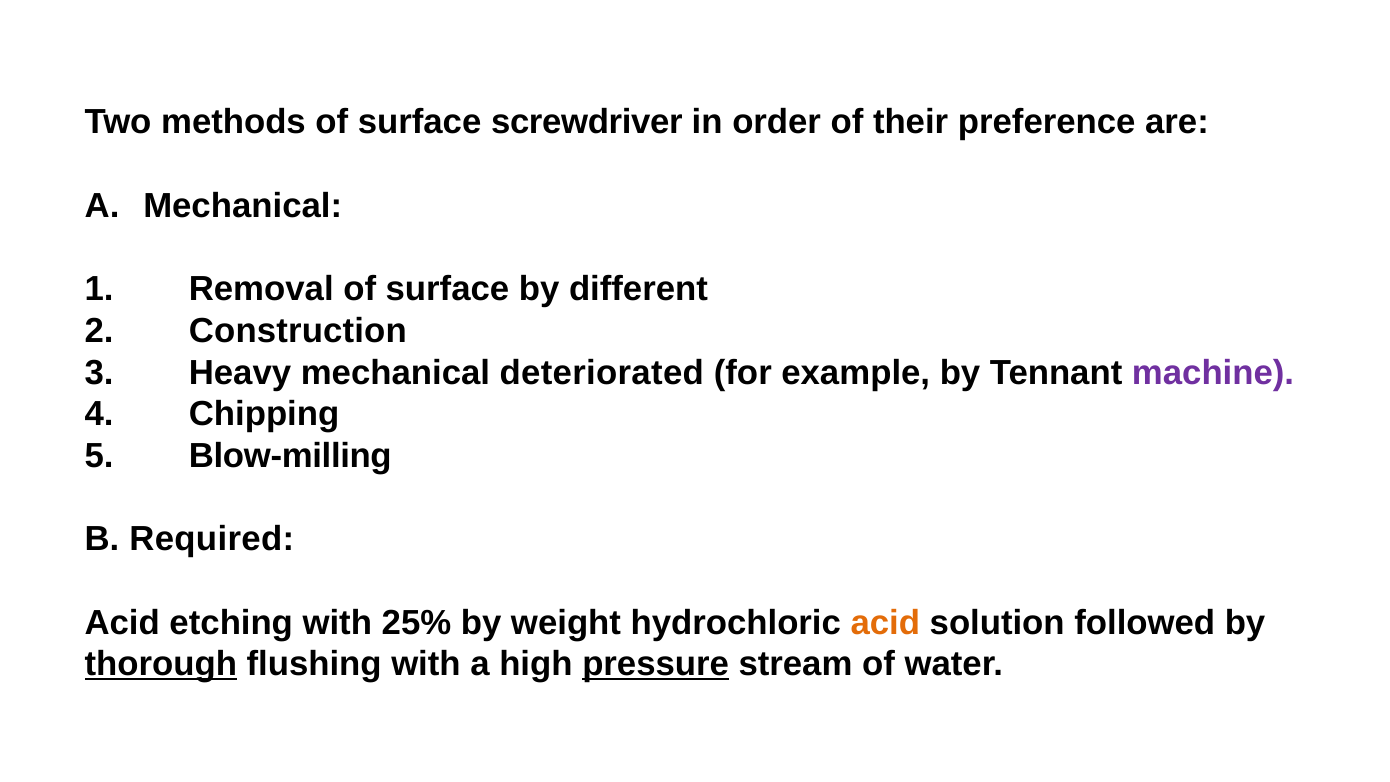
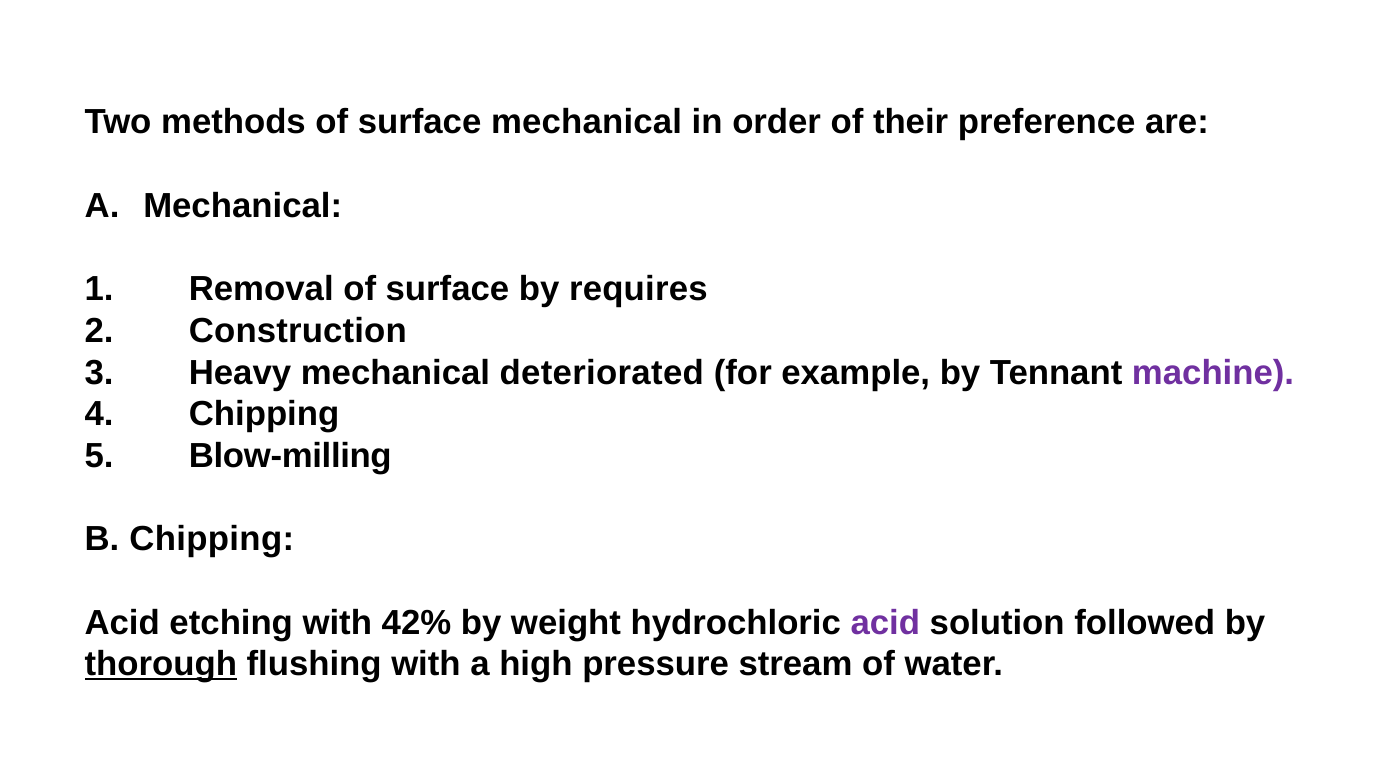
surface screwdriver: screwdriver -> mechanical
different: different -> requires
B Required: Required -> Chipping
25%: 25% -> 42%
acid at (885, 623) colour: orange -> purple
pressure underline: present -> none
